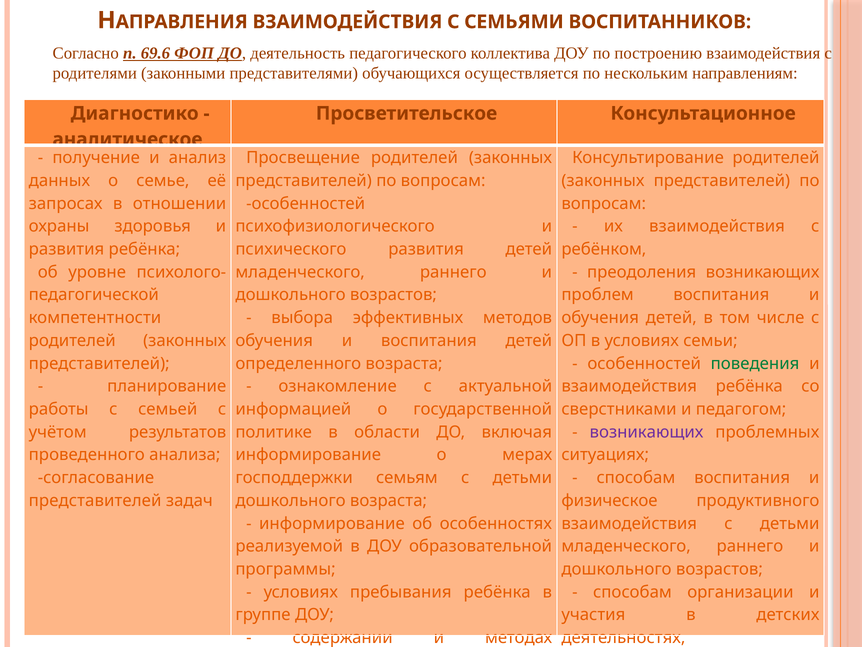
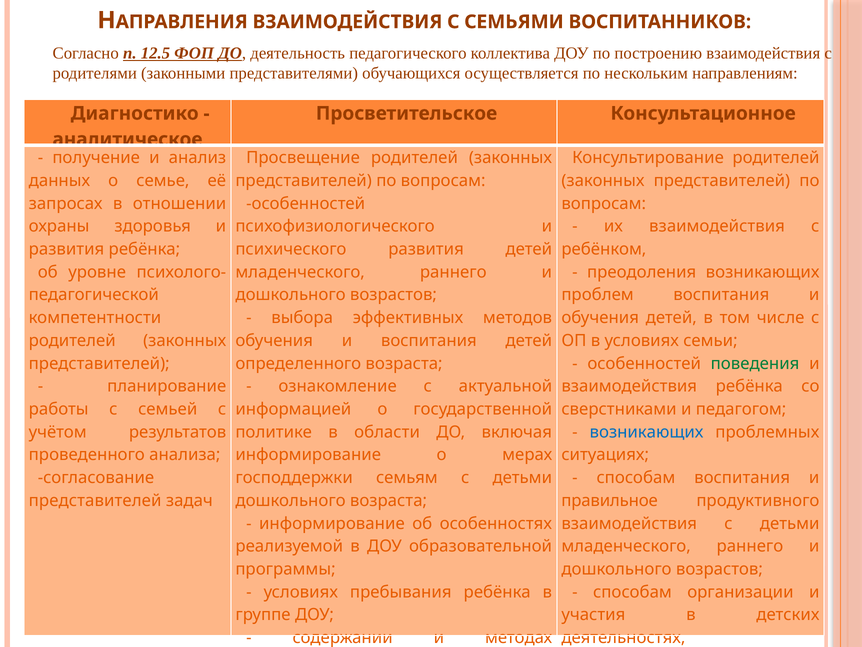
69.6: 69.6 -> 12.5
возникающих at (647, 432) colour: purple -> blue
физическое: физическое -> правильное
